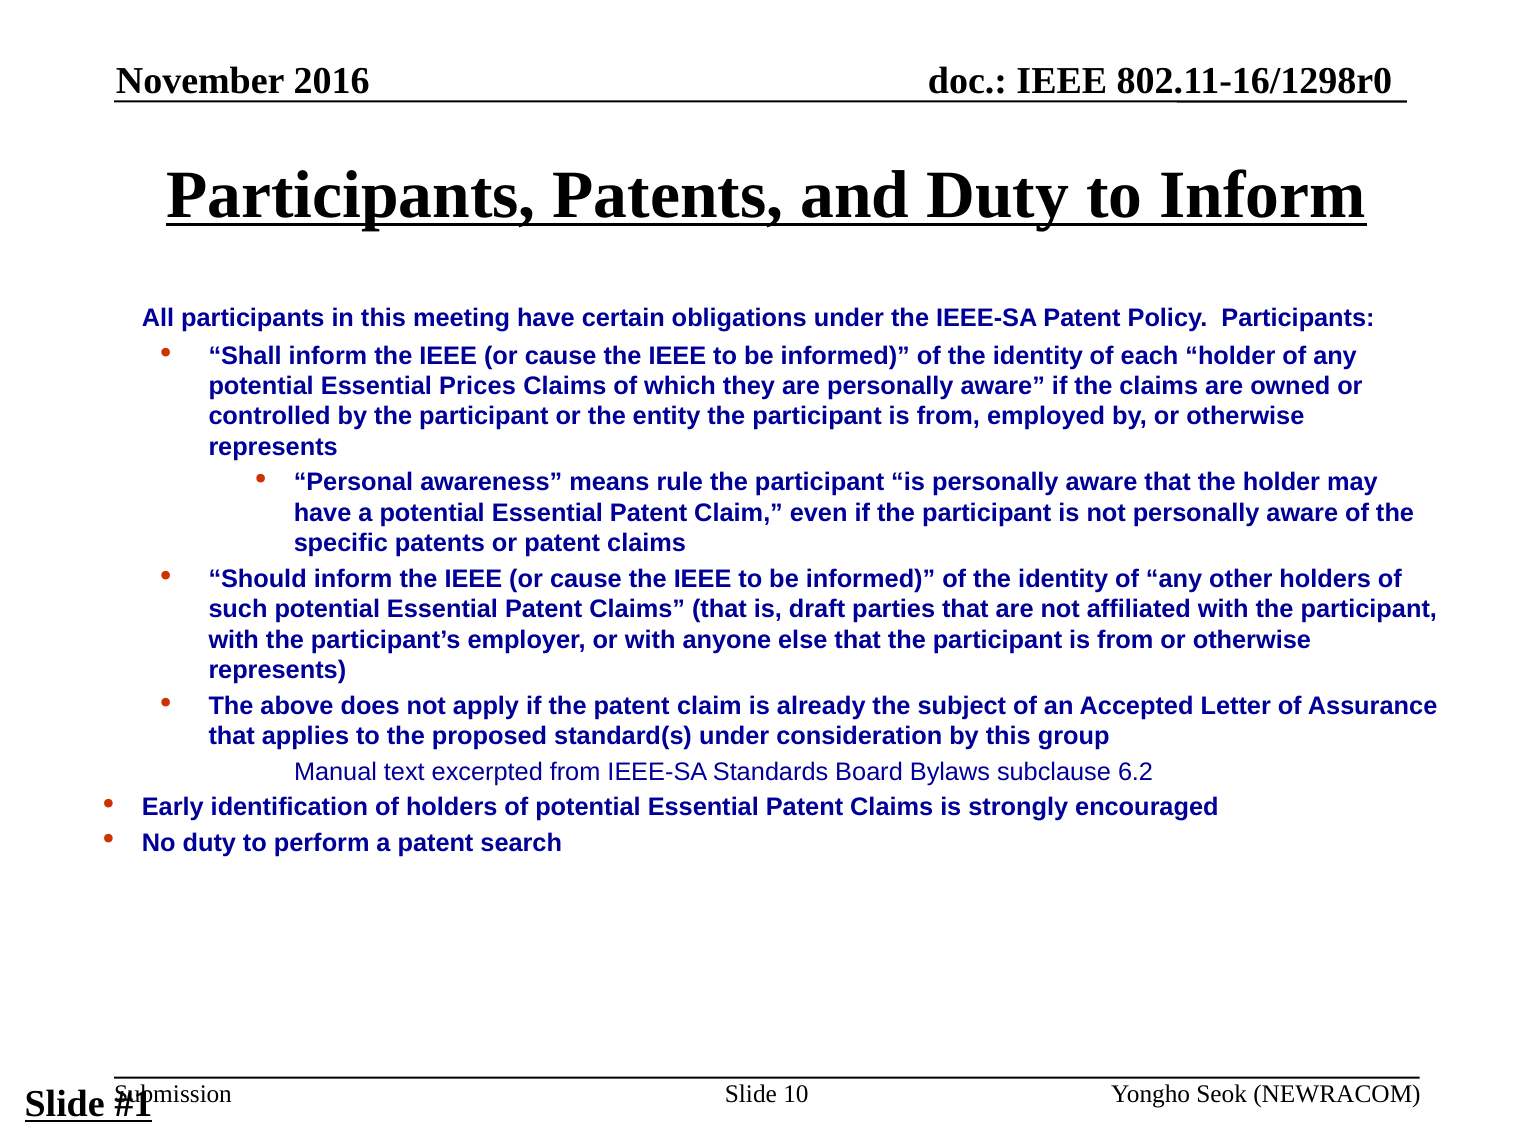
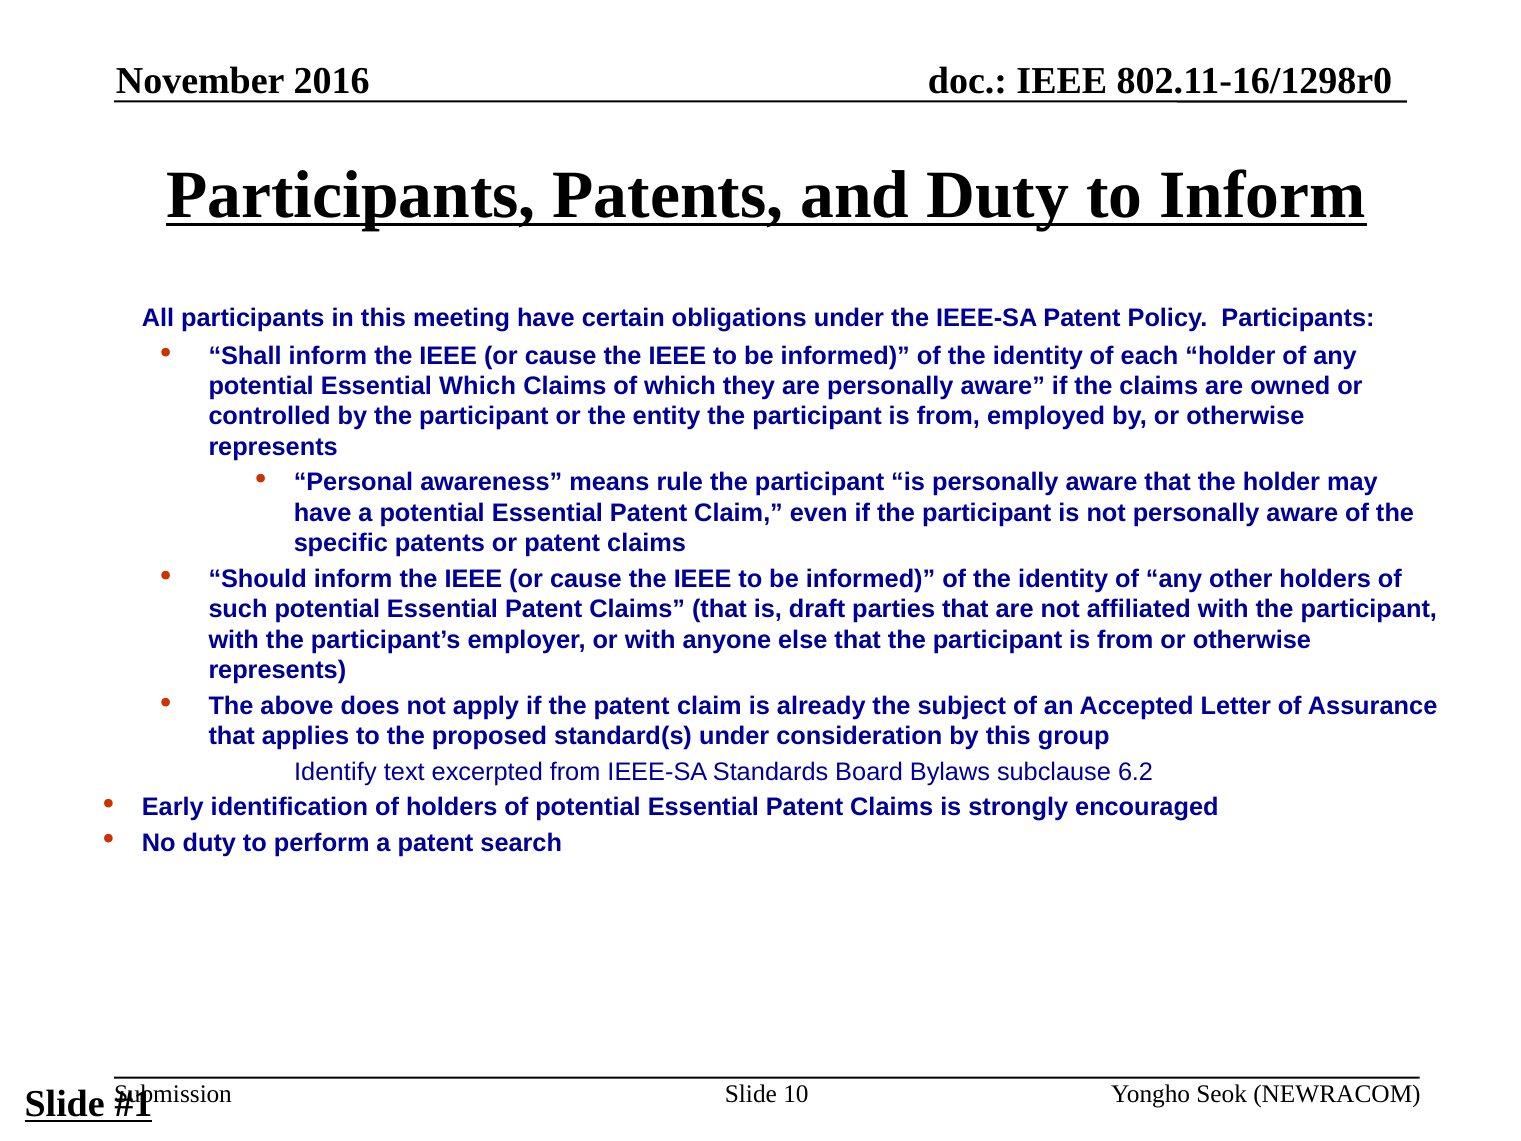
Essential Prices: Prices -> Which
Manual: Manual -> Identify
